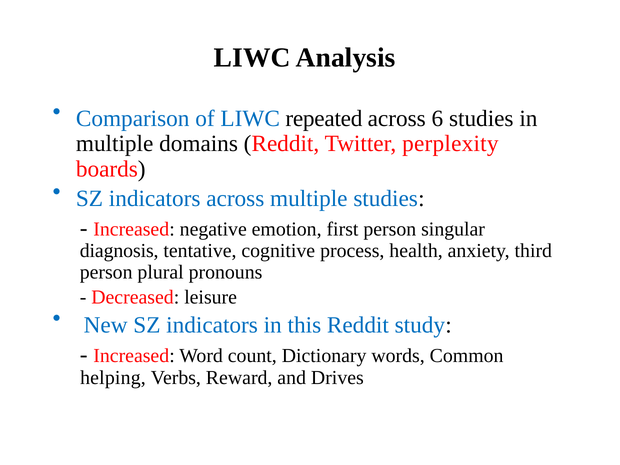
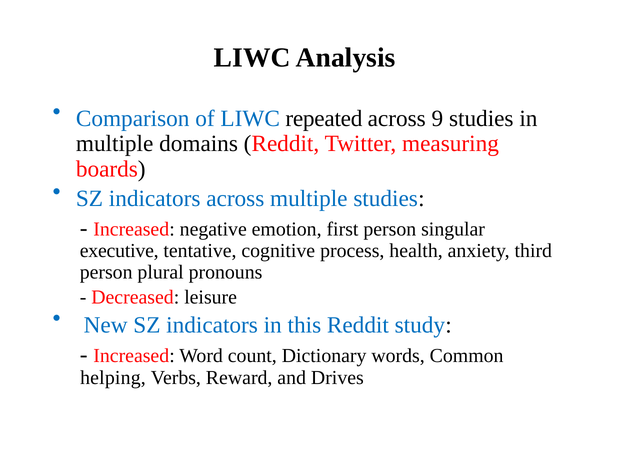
6: 6 -> 9
perplexity: perplexity -> measuring
diagnosis: diagnosis -> executive
